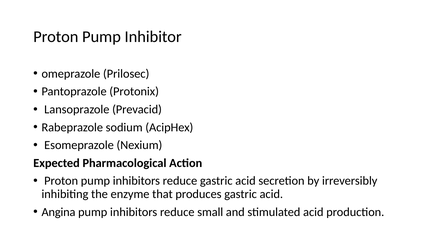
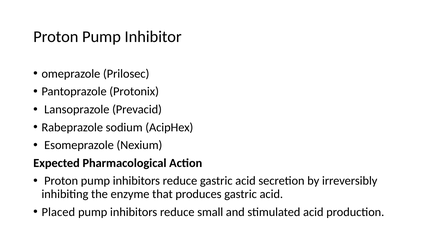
Angina: Angina -> Placed
